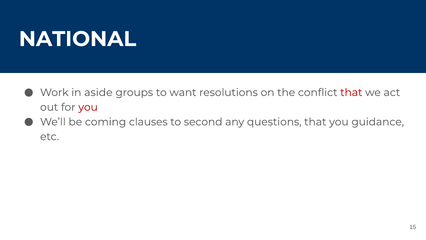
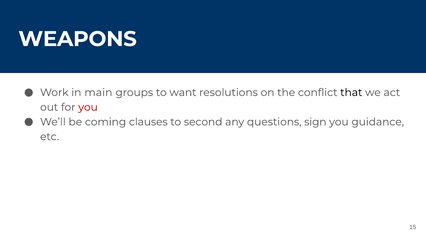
NATIONAL: NATIONAL -> WEAPONS
aside: aside -> main
that at (351, 92) colour: red -> black
questions that: that -> sign
